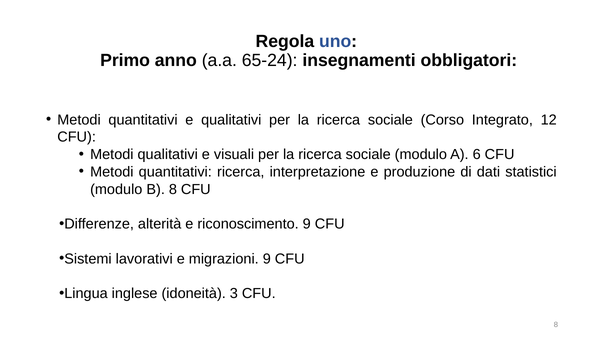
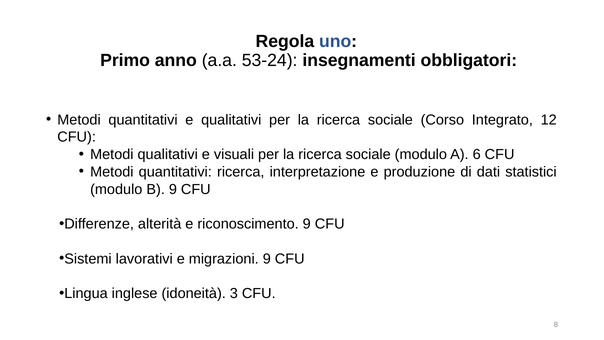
65-24: 65-24 -> 53-24
B 8: 8 -> 9
